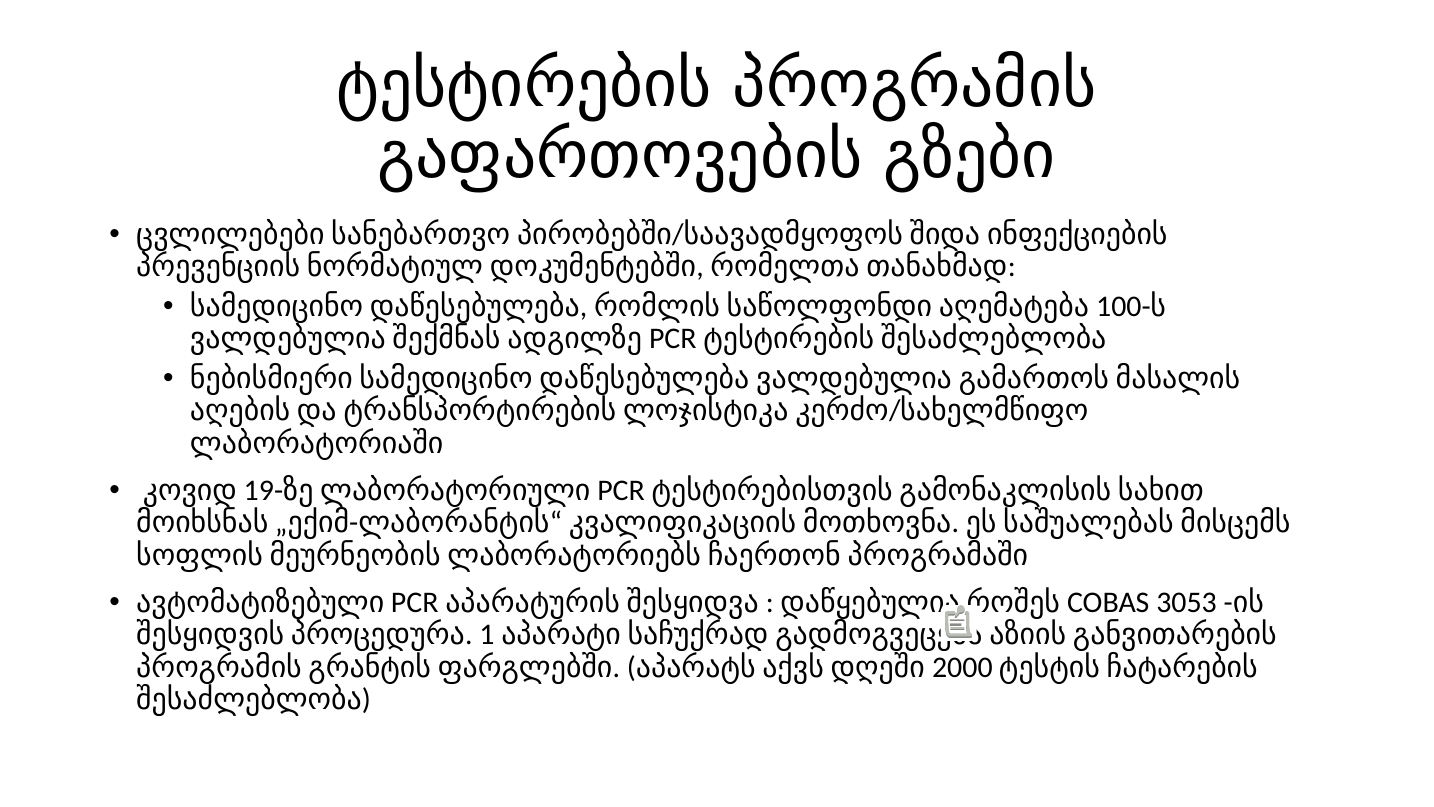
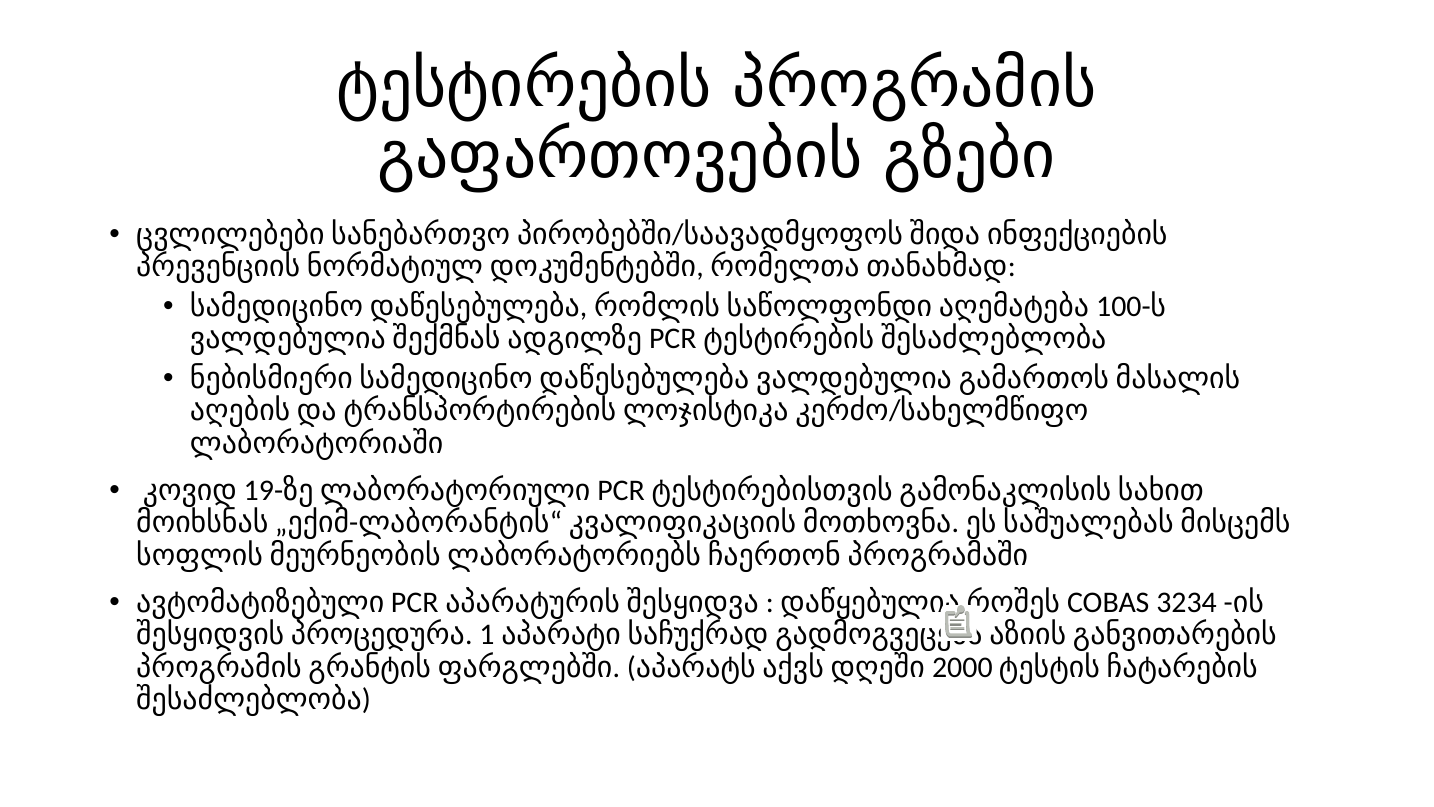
3053: 3053 -> 3234
